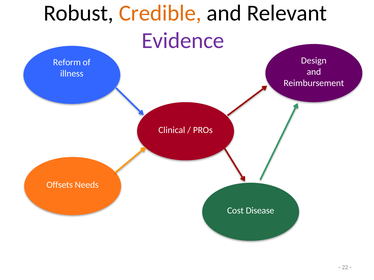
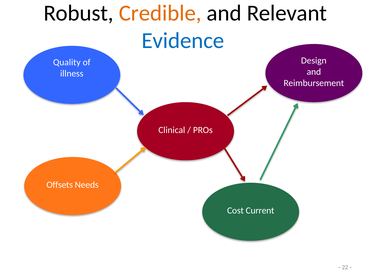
Evidence colour: purple -> blue
Reform: Reform -> Quality
Disease: Disease -> Current
